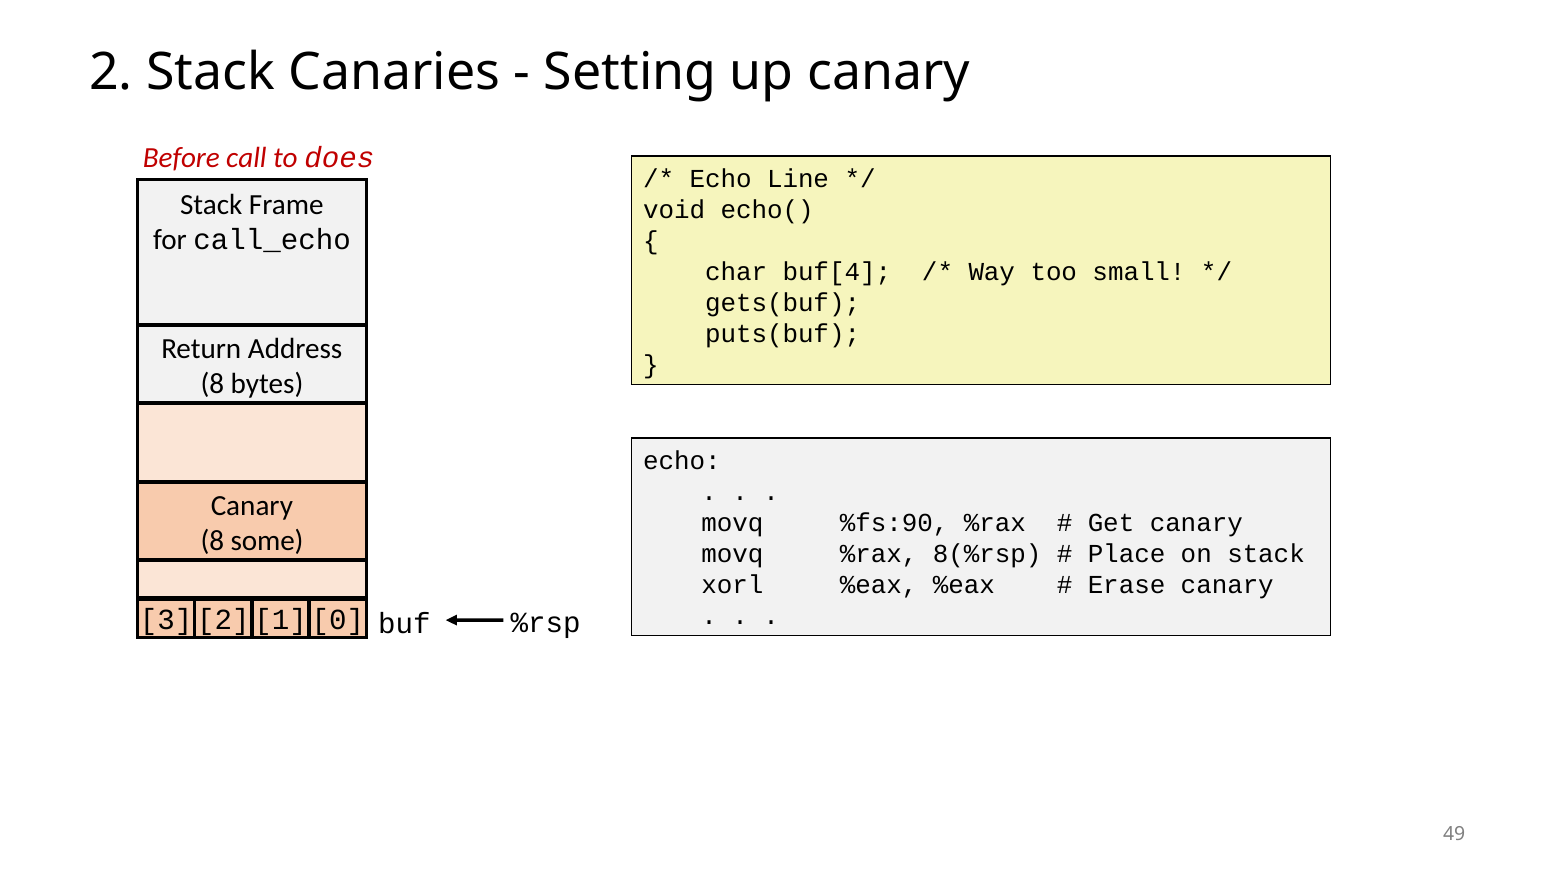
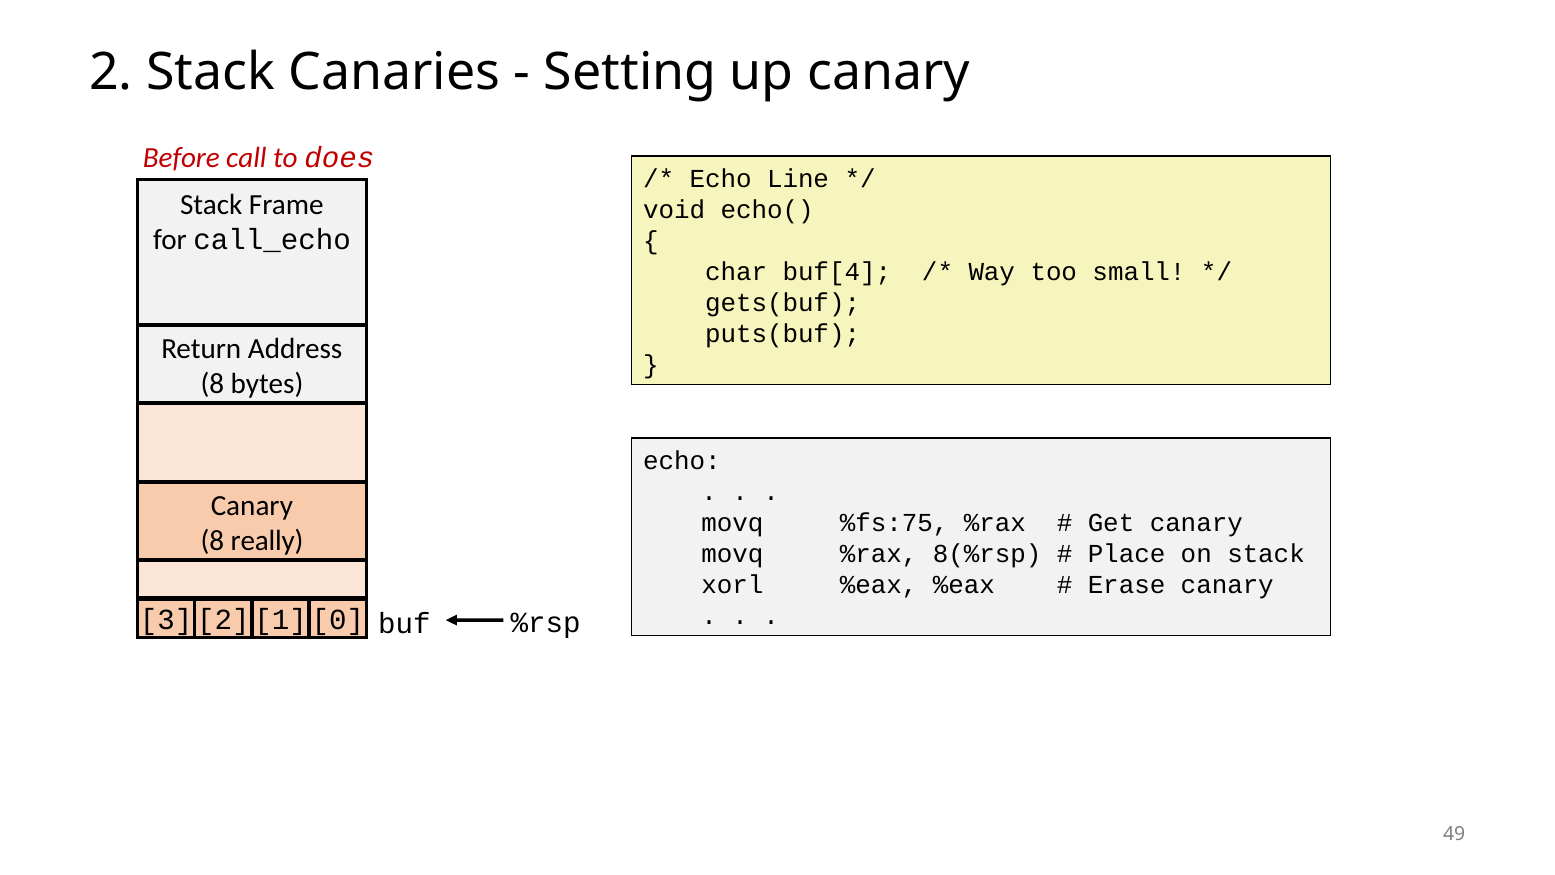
%fs:90: %fs:90 -> %fs:75
some: some -> really
